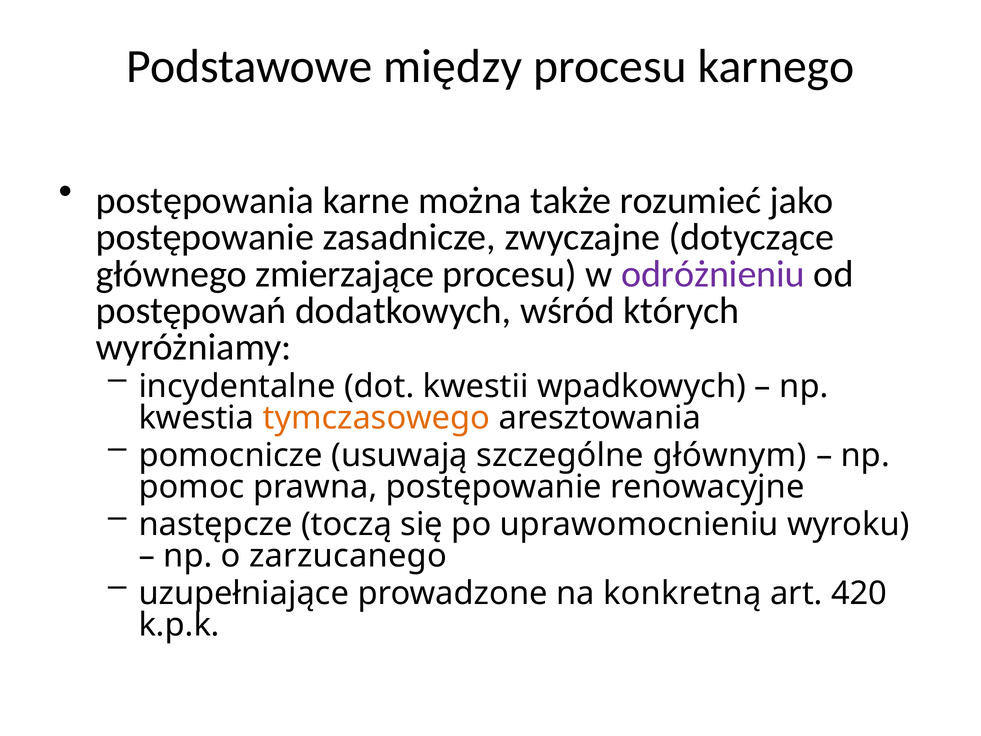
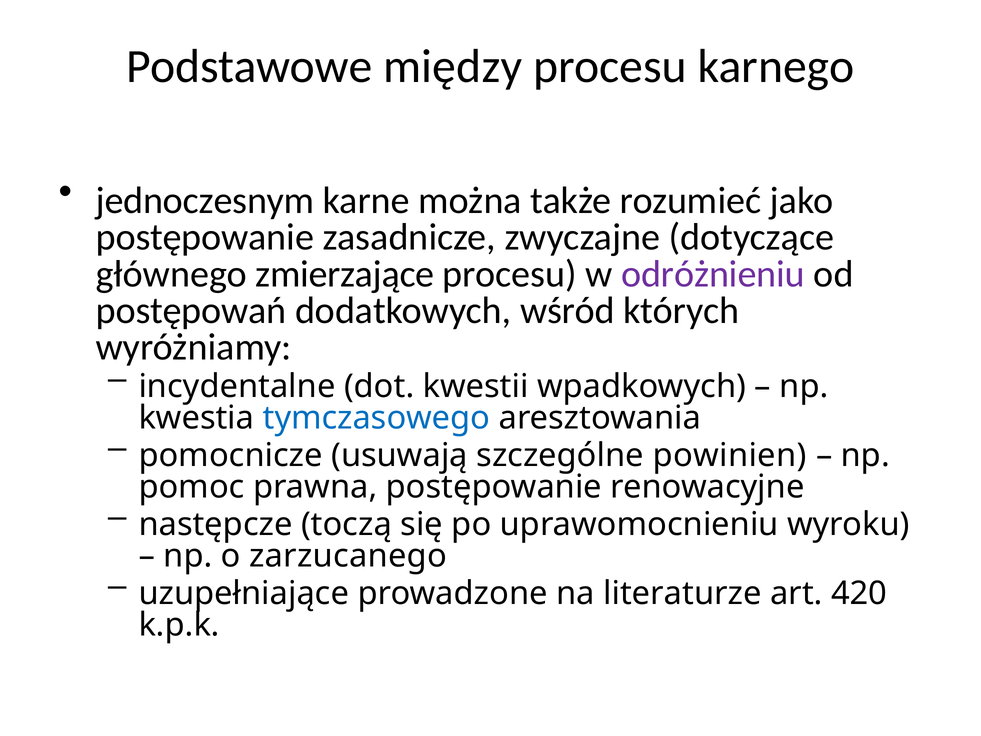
postępowania: postępowania -> jednoczesnym
tymczasowego colour: orange -> blue
głównym: głównym -> powinien
konkretną: konkretną -> literaturze
